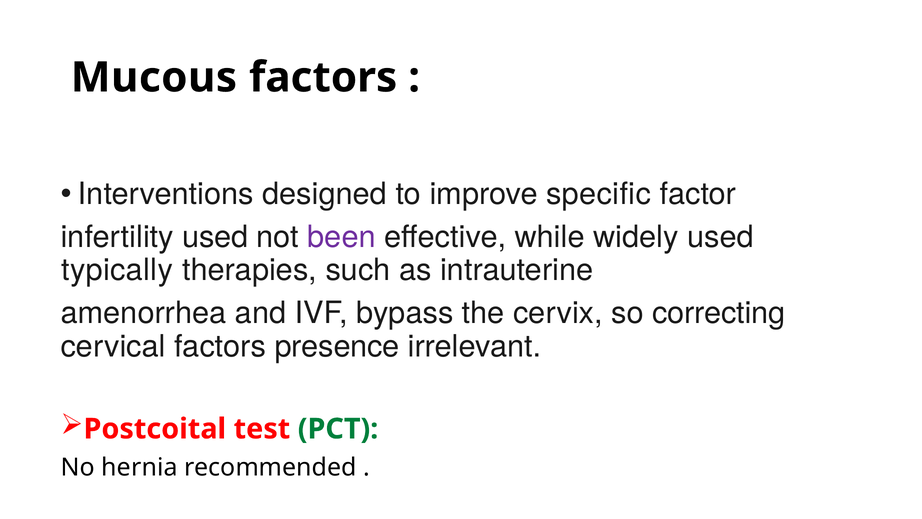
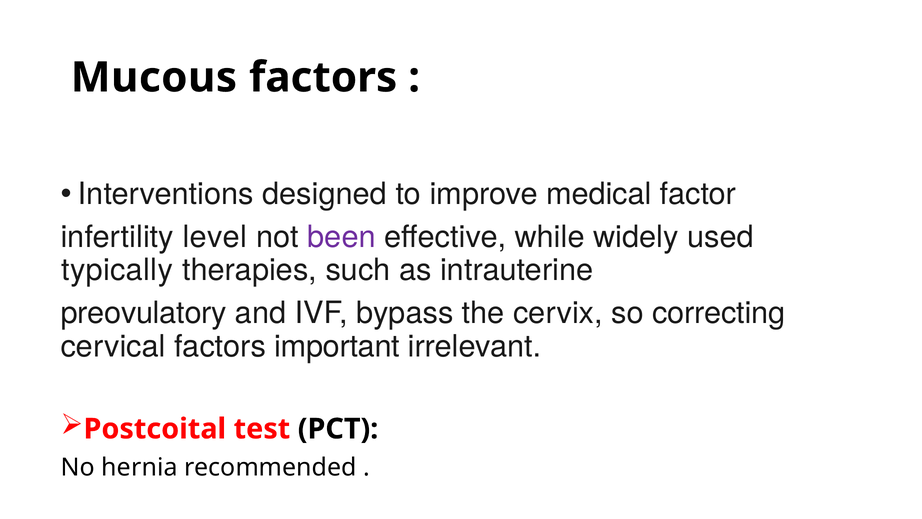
specific: specific -> medical
infertility used: used -> level
amenorrhea: amenorrhea -> preovulatory
presence: presence -> important
PCT colour: green -> black
